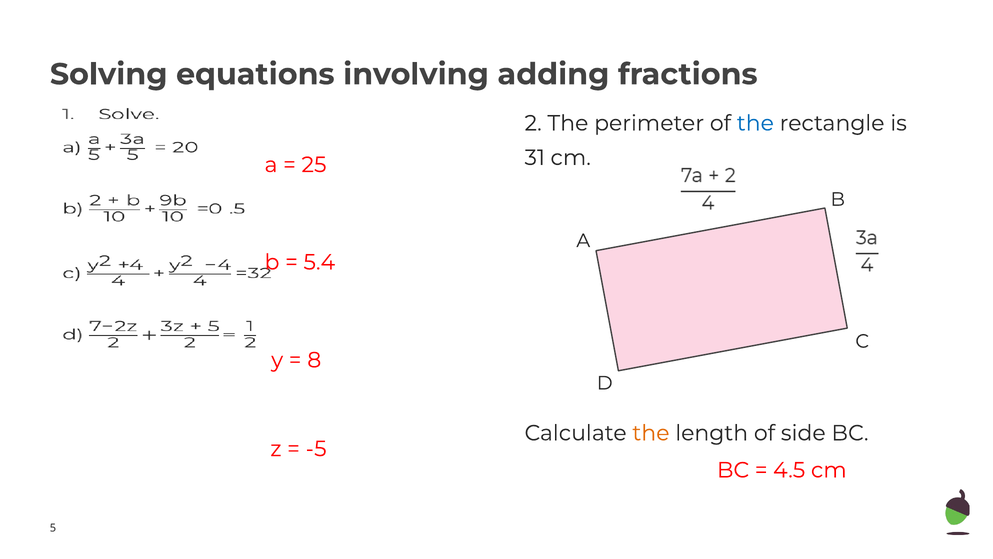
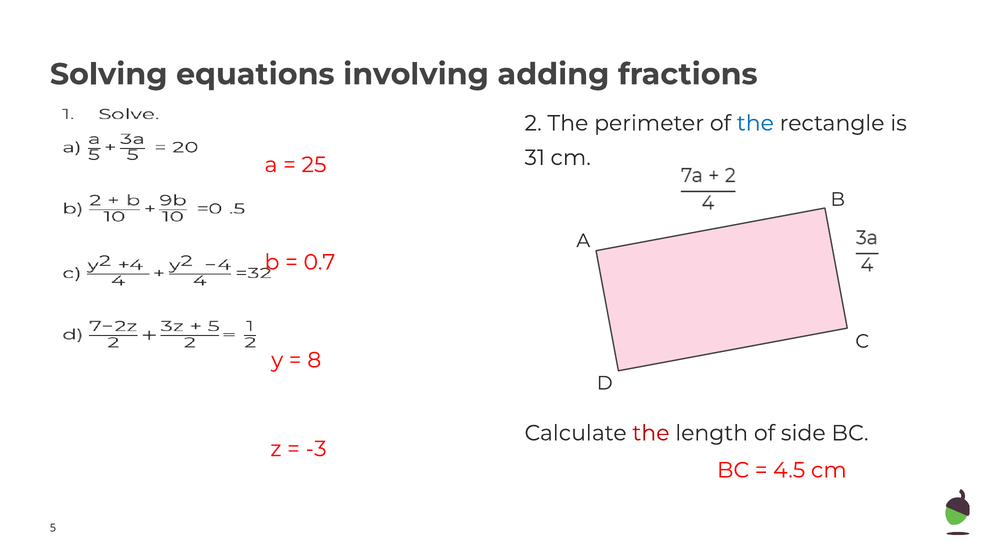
5.4: 5.4 -> 0.7
the at (651, 433) colour: orange -> red
-5: -5 -> -3
